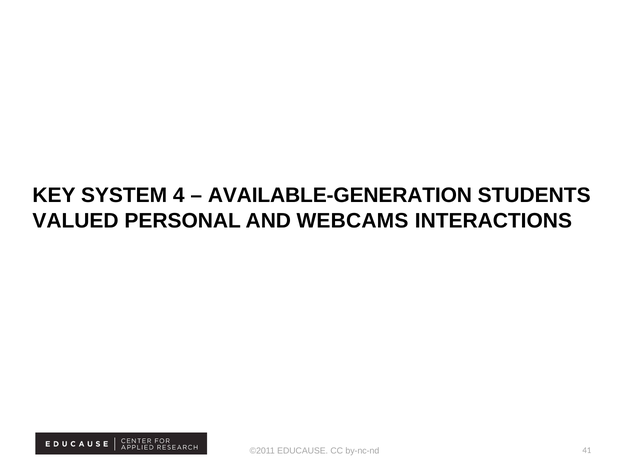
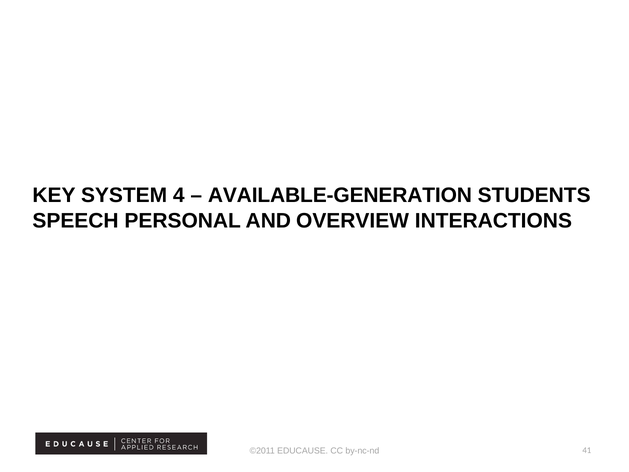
VALUED: VALUED -> SPEECH
WEBCAMS: WEBCAMS -> OVERVIEW
